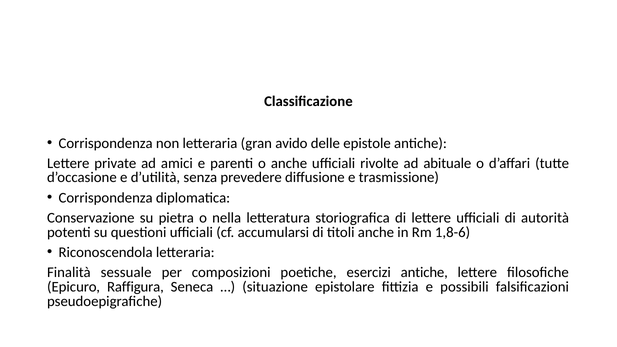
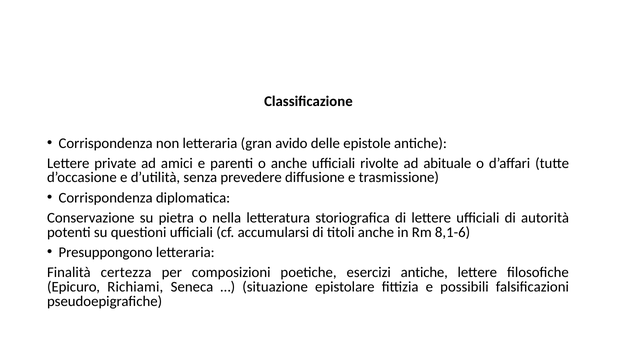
1,8-6: 1,8-6 -> 8,1-6
Riconoscendola: Riconoscendola -> Presuppongono
sessuale: sessuale -> certezza
Raffigura: Raffigura -> Richiami
